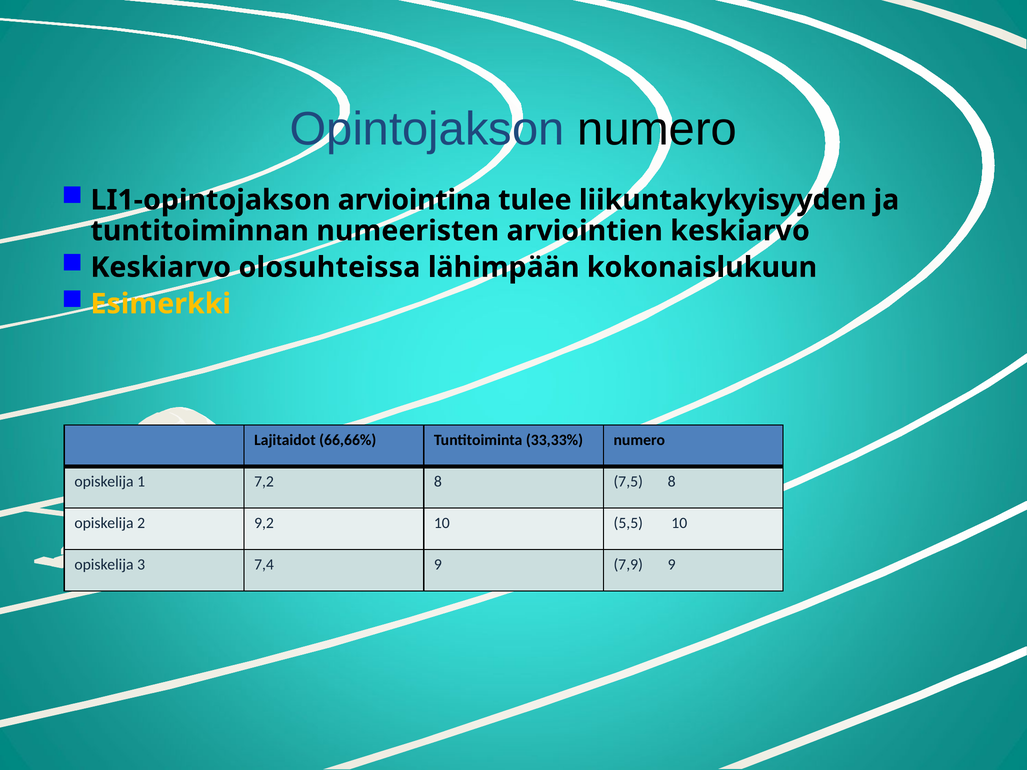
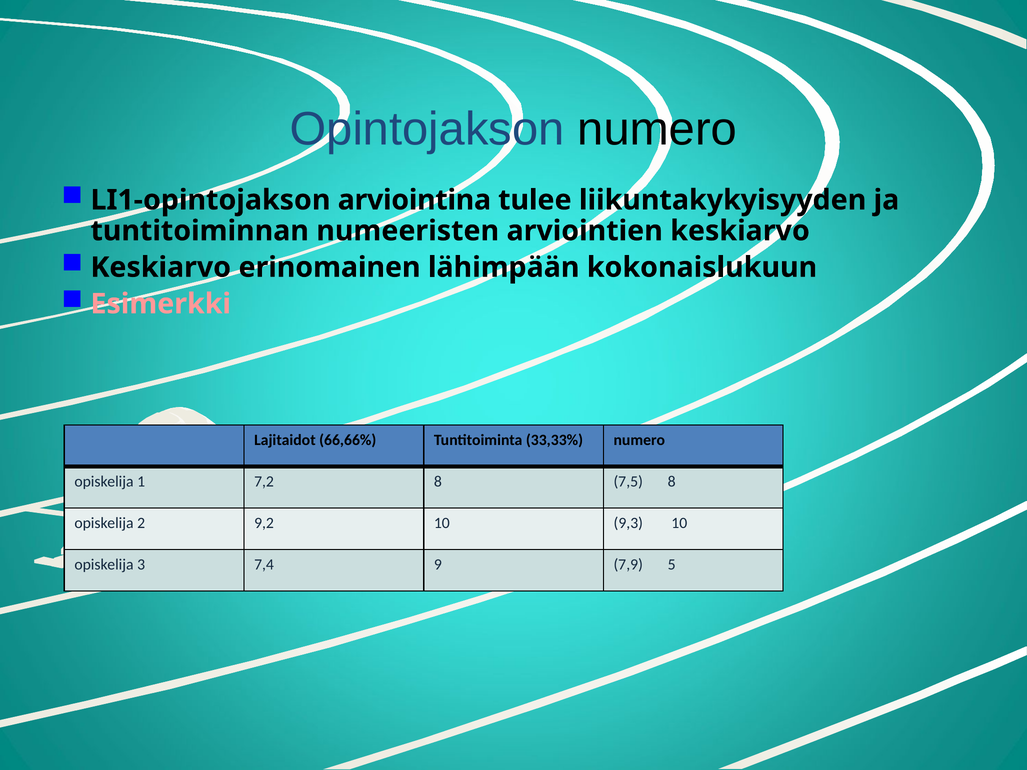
olosuhteissa: olosuhteissa -> erinomainen
Esimerkki colour: yellow -> pink
5,5: 5,5 -> 9,3
7,9 9: 9 -> 5
